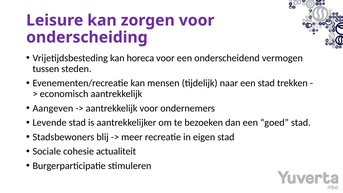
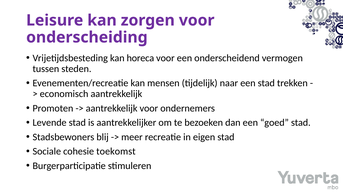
Aangeven: Aangeven -> Promoten
actualiteit: actualiteit -> toekomst
